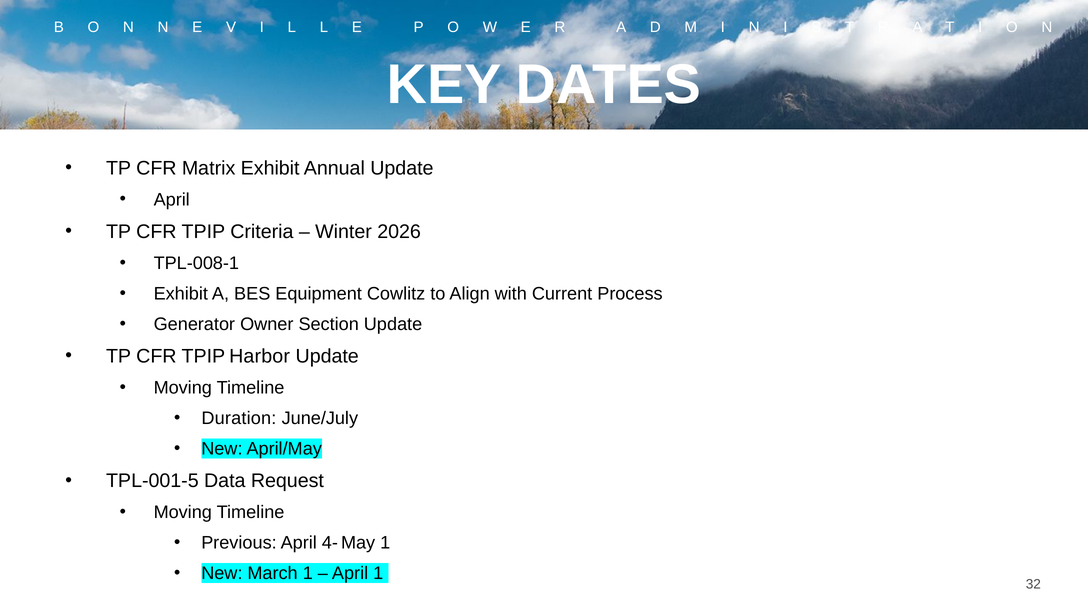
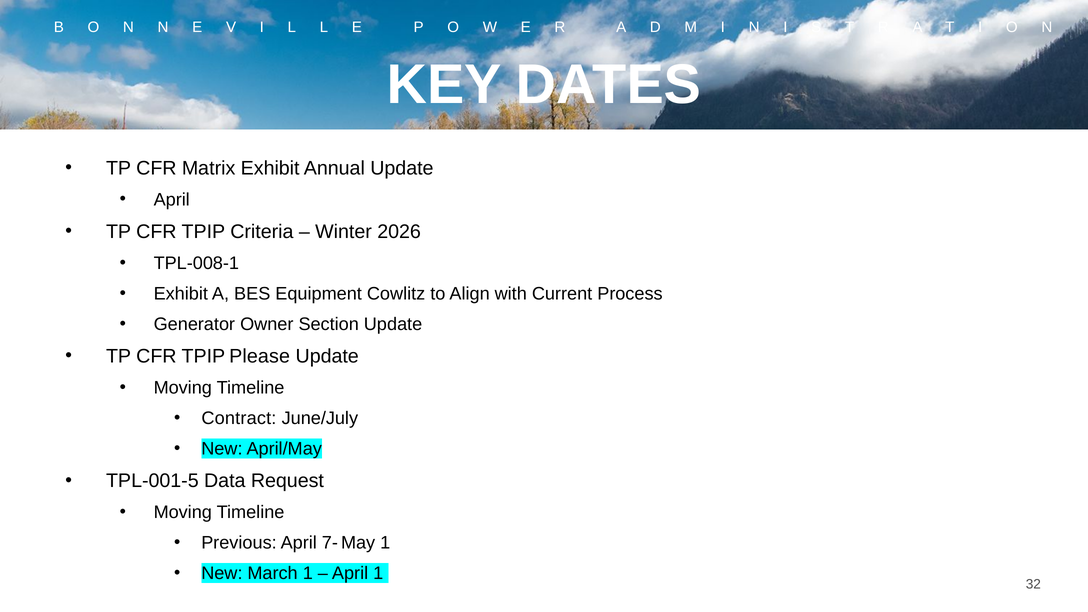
Harbor: Harbor -> Please
Duration: Duration -> Contract
4-: 4- -> 7-
